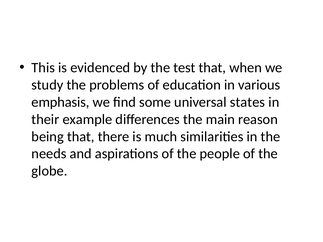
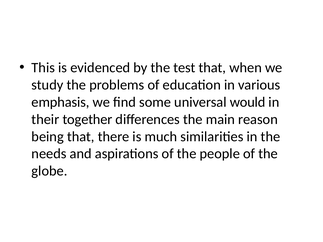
states: states -> would
example: example -> together
